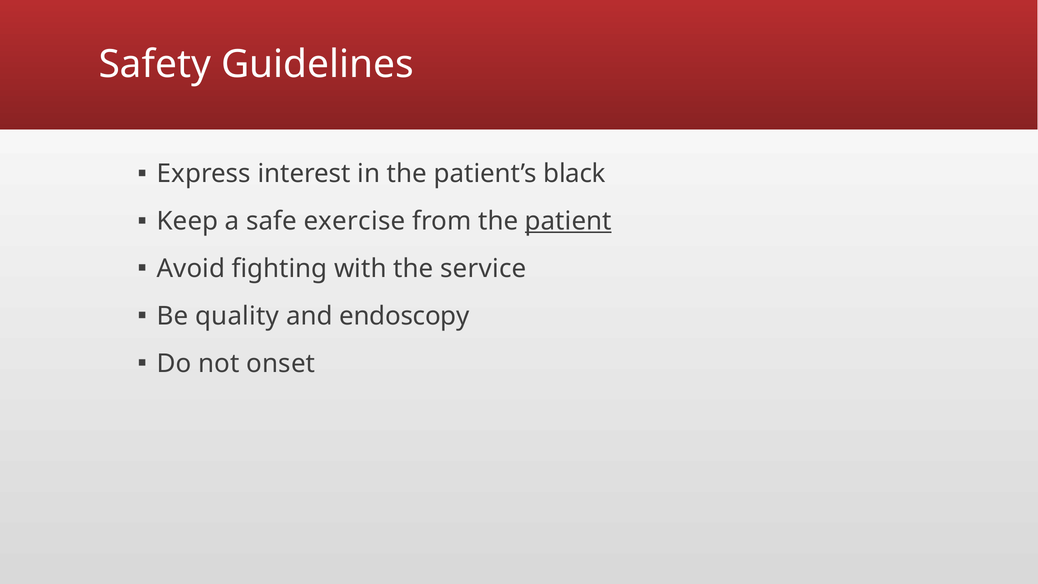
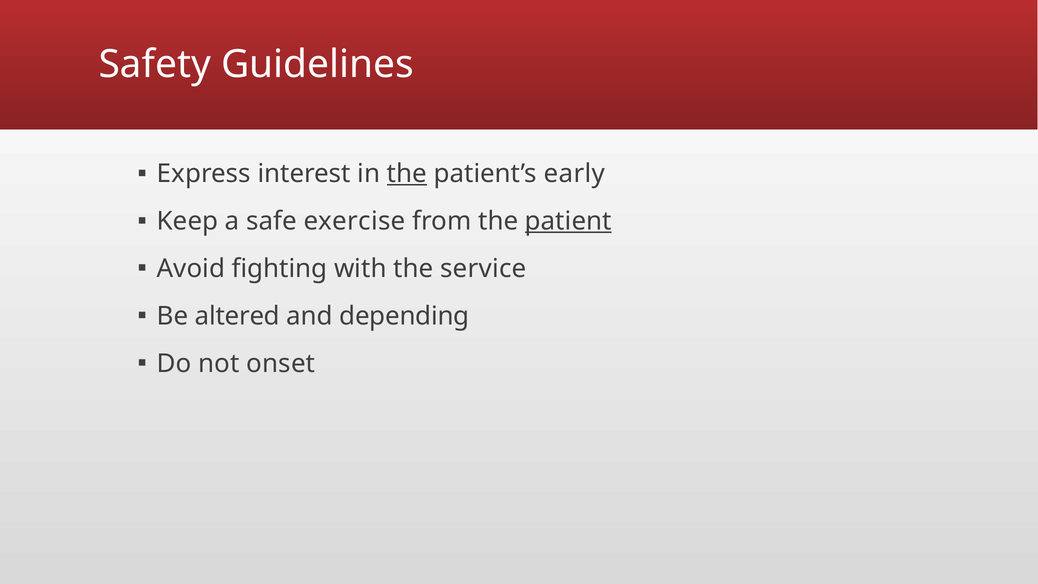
the at (407, 173) underline: none -> present
black: black -> early
quality: quality -> altered
endoscopy: endoscopy -> depending
